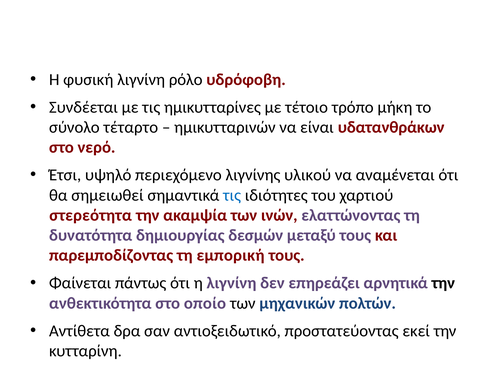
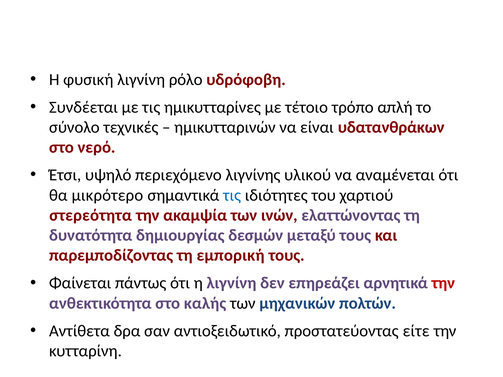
μήκη: μήκη -> απλή
τέταρτο: τέταρτο -> τεχνικές
σημειωθεί: σημειωθεί -> μικρότερο
την at (443, 283) colour: black -> red
οποίο: οποίο -> καλής
εκεί: εκεί -> είτε
